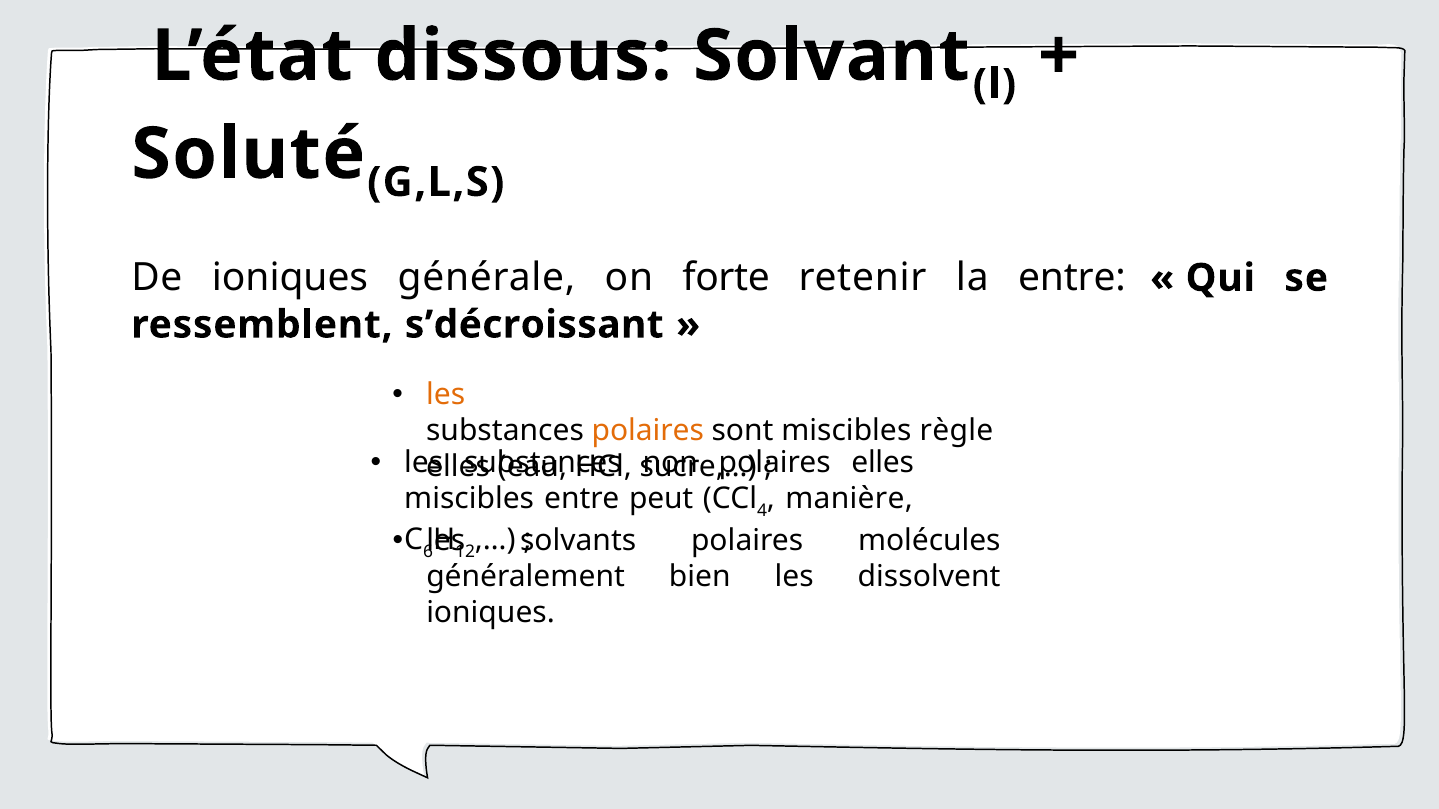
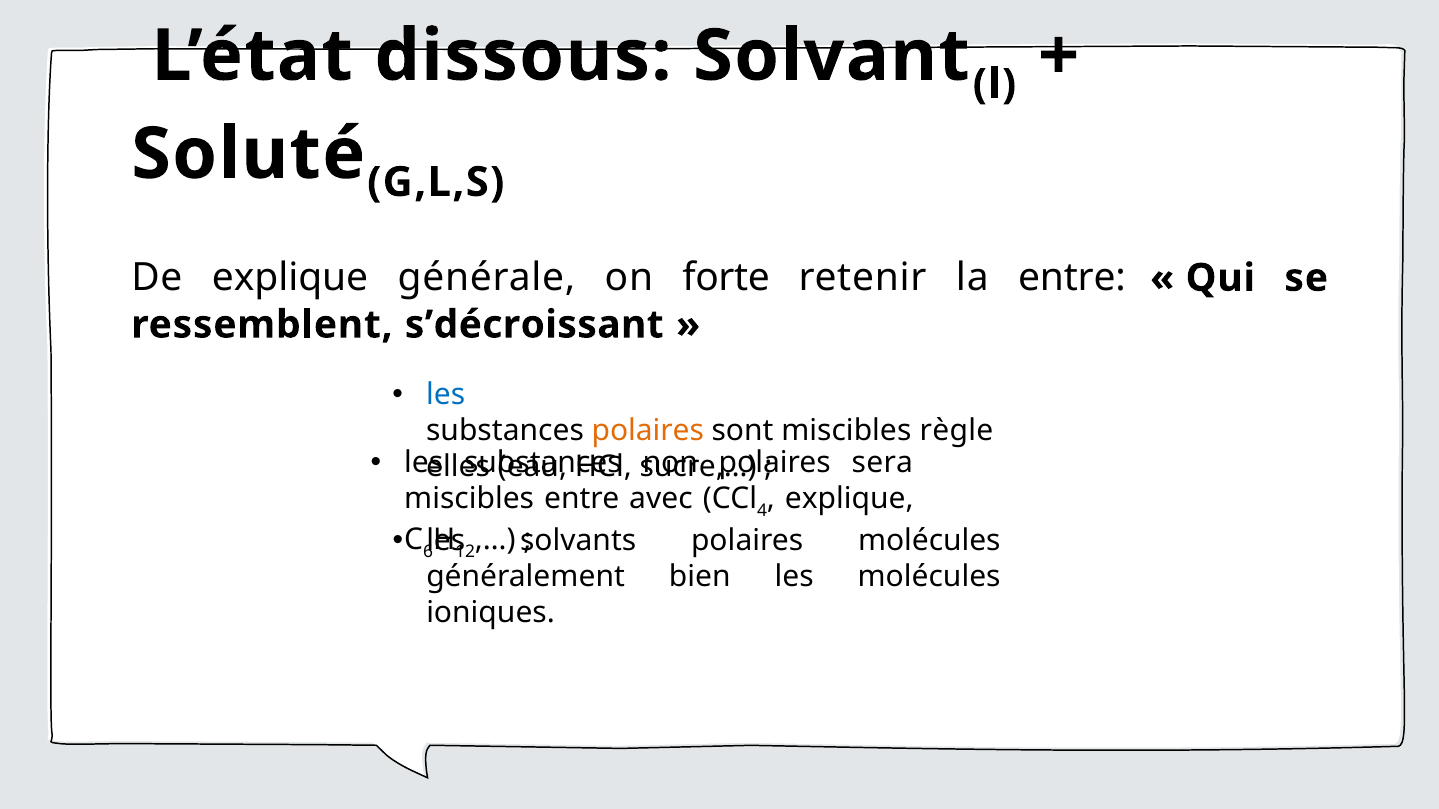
De ioniques: ioniques -> explique
les at (446, 395) colour: orange -> blue
elles at (883, 463): elles -> sera
peut: peut -> avec
manière at (849, 499): manière -> explique
les dissolvent: dissolvent -> molécules
